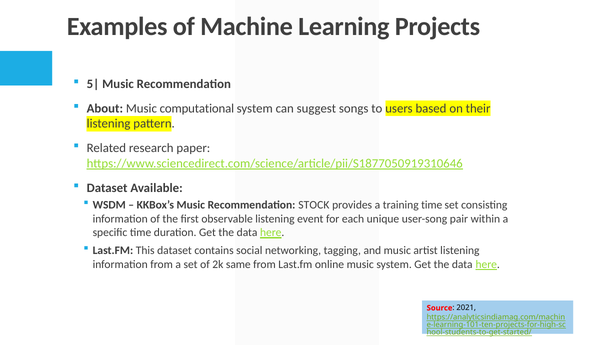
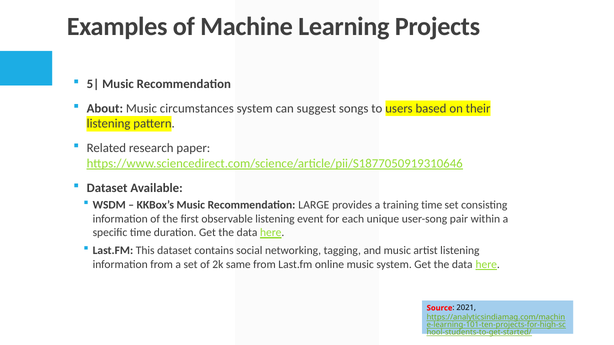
computational: computational -> circumstances
STOCK: STOCK -> LARGE
